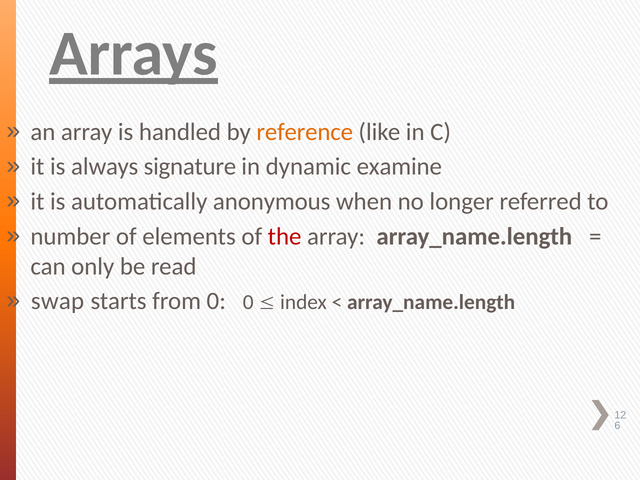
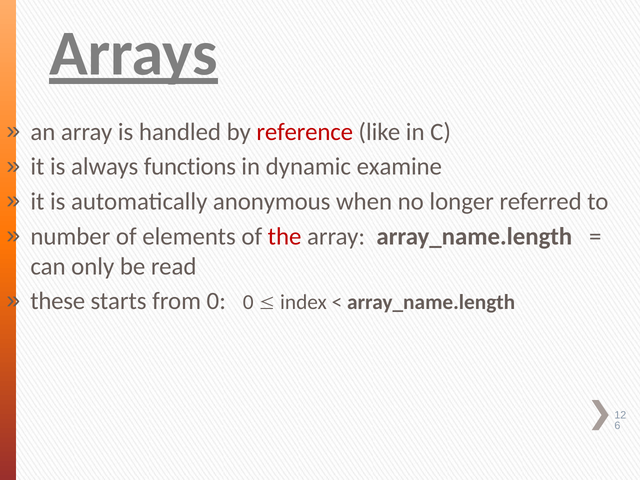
reference colour: orange -> red
signature: signature -> functions
swap: swap -> these
